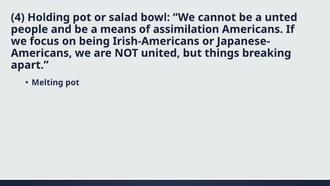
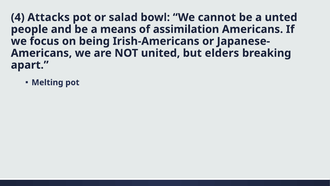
Holding: Holding -> Attacks
things: things -> elders
